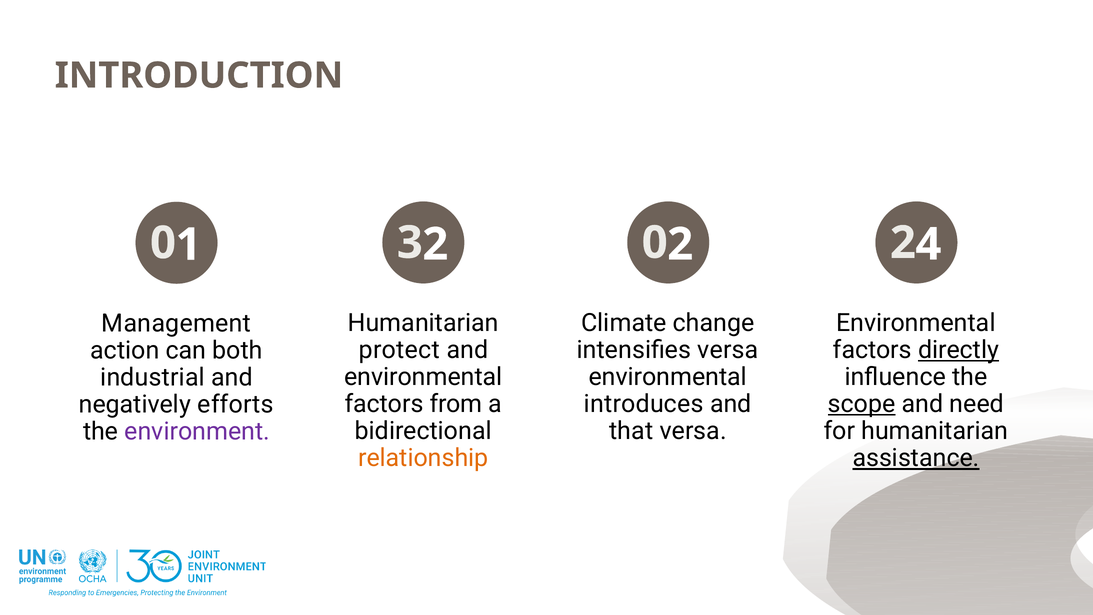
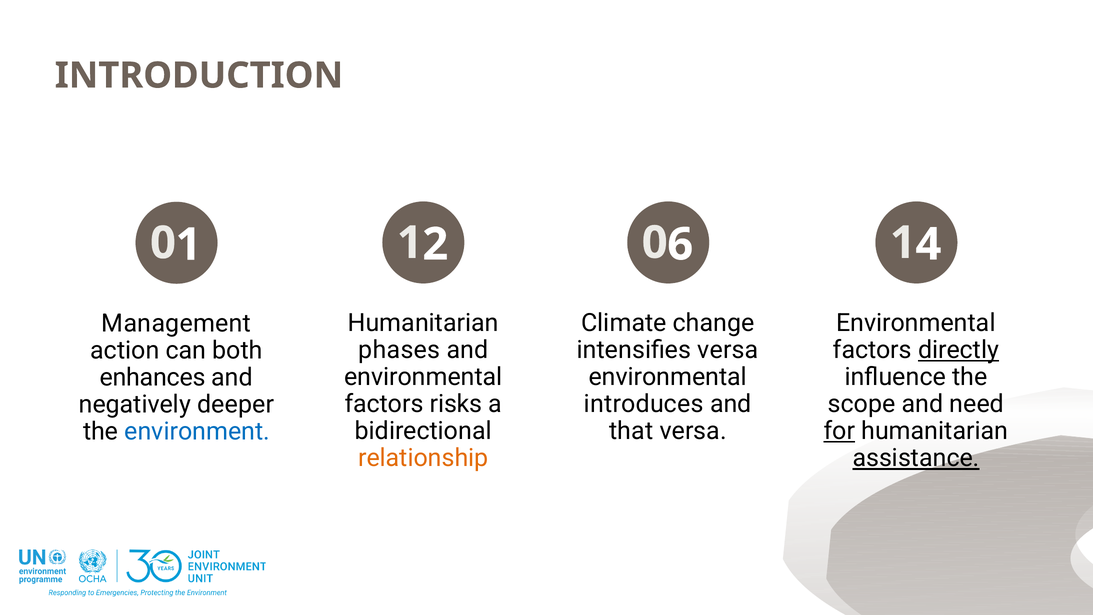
3 at (410, 243): 3 -> 1
2 at (903, 243): 2 -> 1
2 2: 2 -> 6
protect: protect -> phases
industrial: industrial -> enhances
from: from -> risks
scope underline: present -> none
efforts: efforts -> deeper
for underline: none -> present
environment colour: purple -> blue
